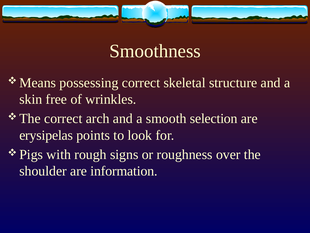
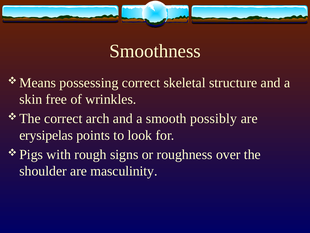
selection: selection -> possibly
information: information -> masculinity
